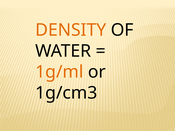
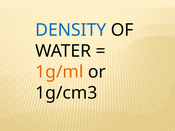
DENSITY colour: orange -> blue
